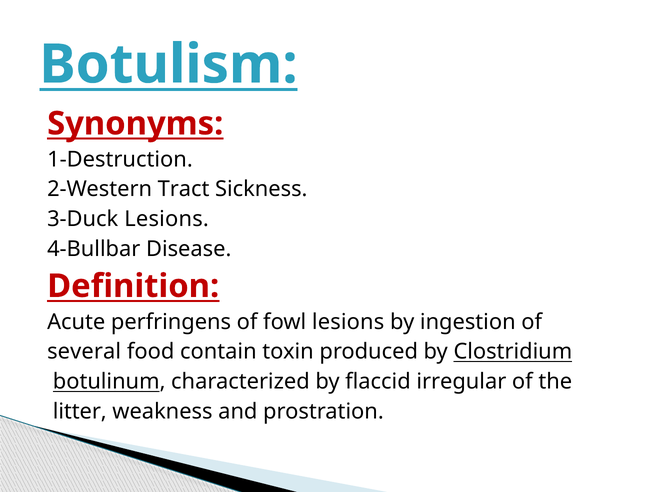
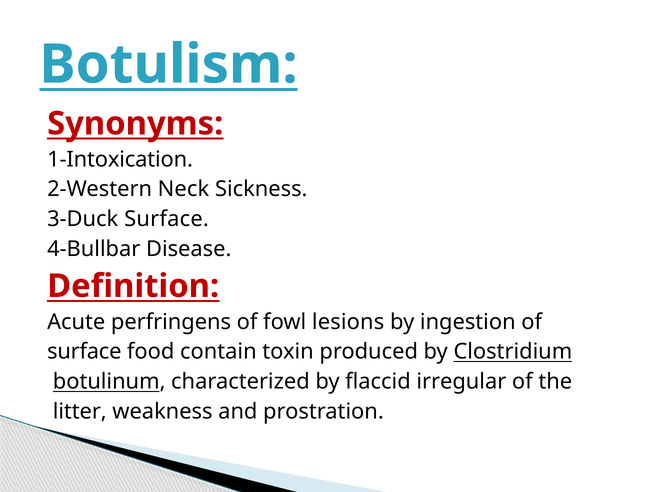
1-Destruction: 1-Destruction -> 1-Intoxication
Tract: Tract -> Neck
3-Duck Lesions: Lesions -> Surface
several at (84, 352): several -> surface
